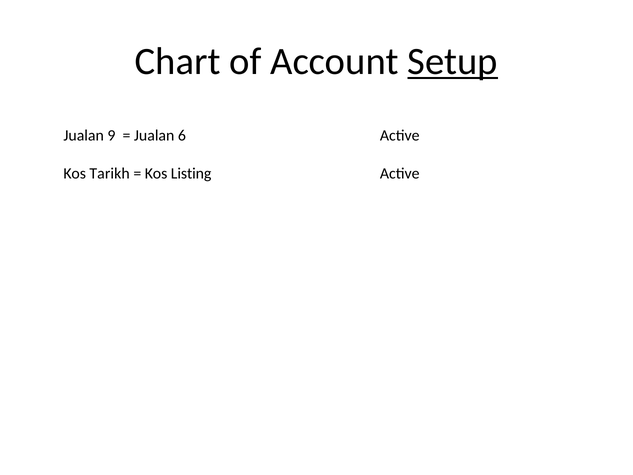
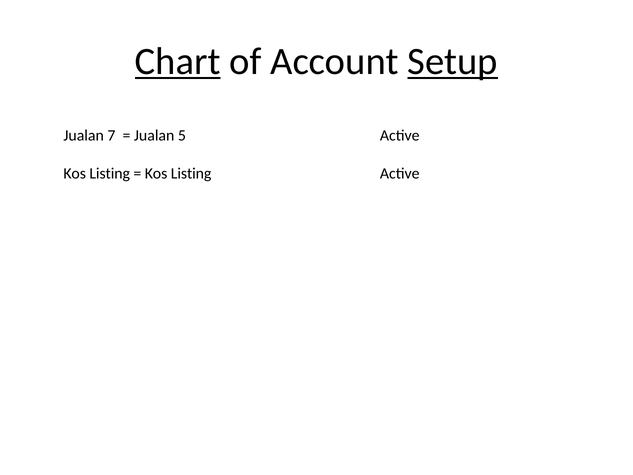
Chart underline: none -> present
9: 9 -> 7
6: 6 -> 5
Tarikh at (110, 173): Tarikh -> Listing
